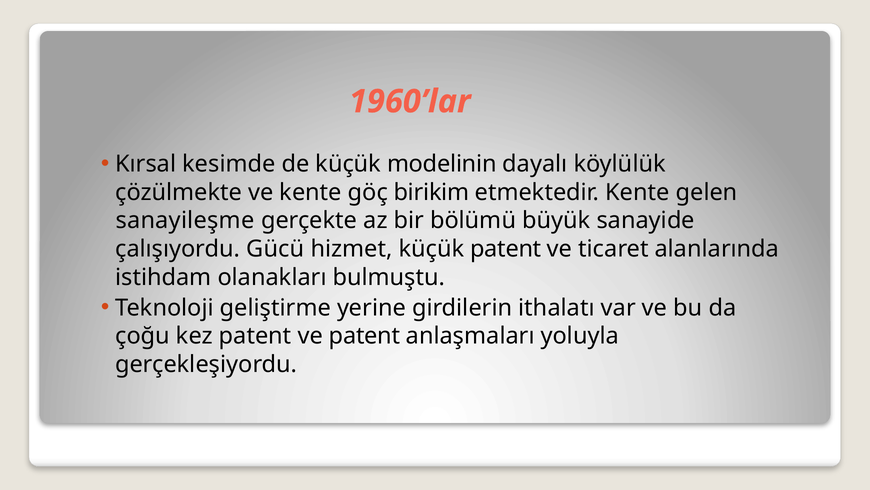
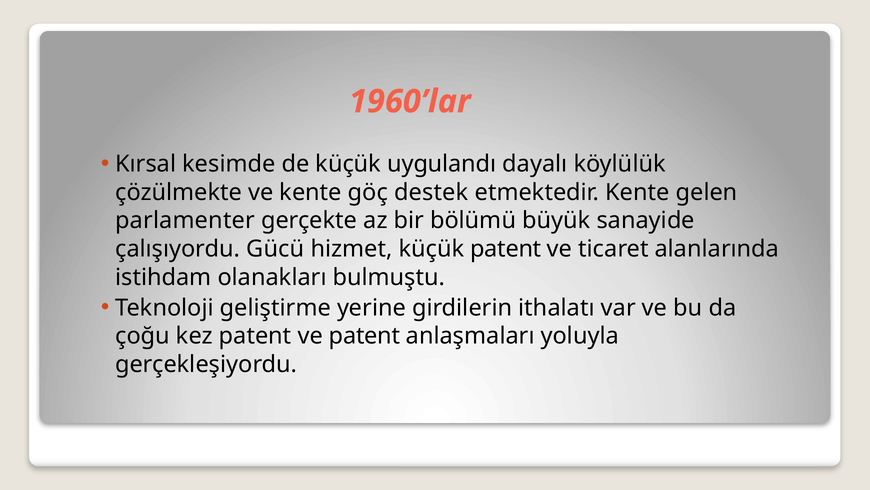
modelinin: modelinin -> uygulandı
birikim: birikim -> destek
sanayileşme: sanayileşme -> parlamenter
